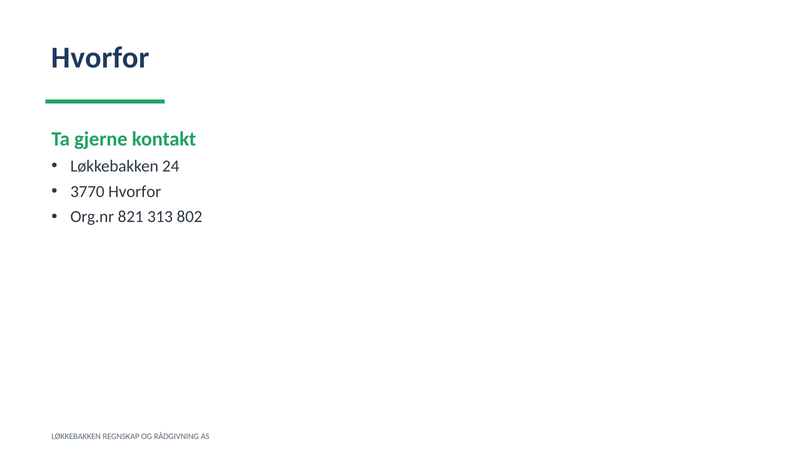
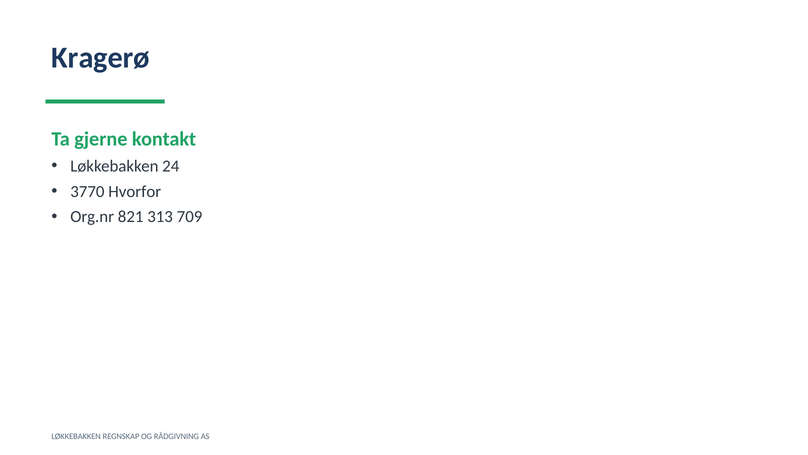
Hvorfor at (100, 58): Hvorfor -> Kragerø
802: 802 -> 709
